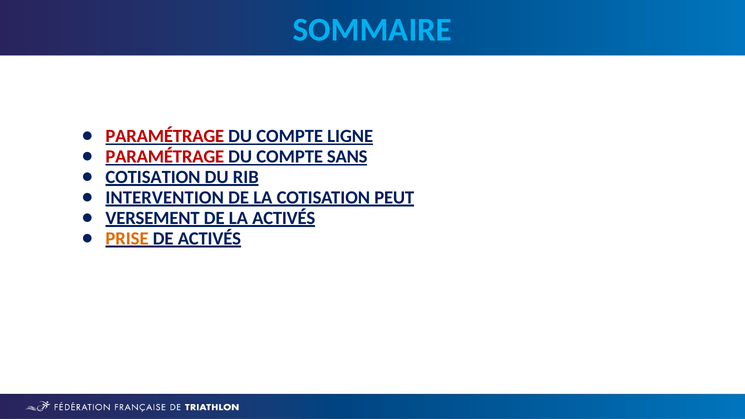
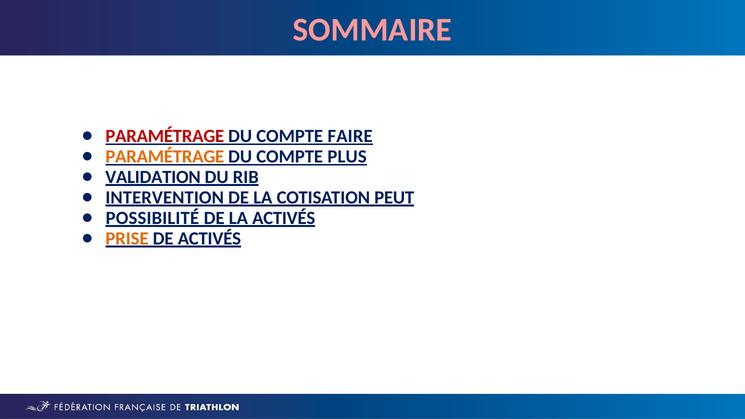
SOMMAIRE colour: light blue -> pink
LIGNE: LIGNE -> FAIRE
PARAMÉTRAGE at (165, 157) colour: red -> orange
SANS: SANS -> PLUS
COTISATION at (153, 177): COTISATION -> VALIDATION
VERSEMENT: VERSEMENT -> POSSIBILITÉ
